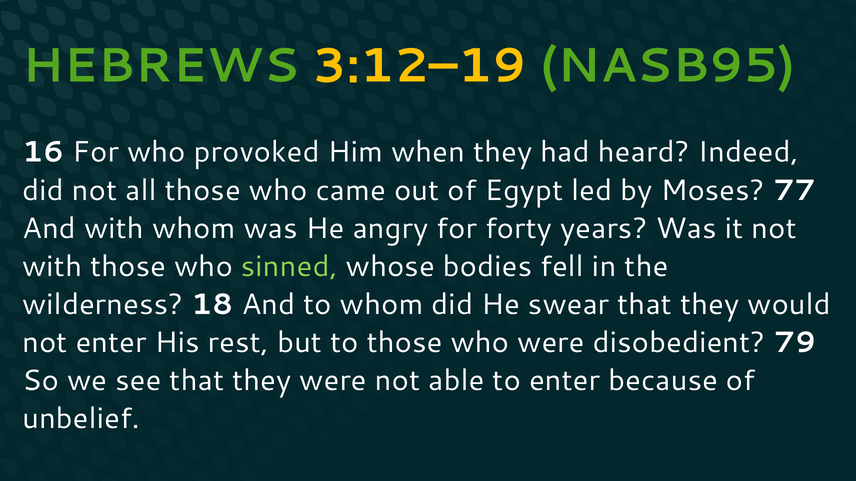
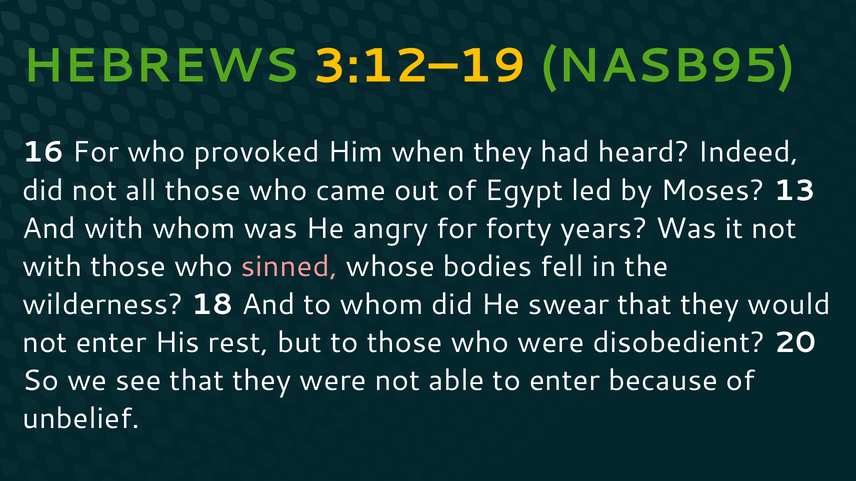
77: 77 -> 13
sinned colour: light green -> pink
79: 79 -> 20
